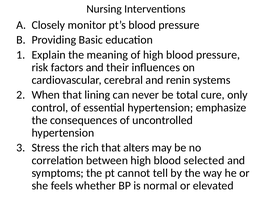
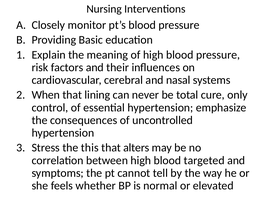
renin: renin -> nasal
rich: rich -> this
selected: selected -> targeted
